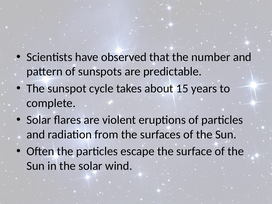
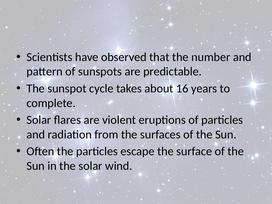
15: 15 -> 16
